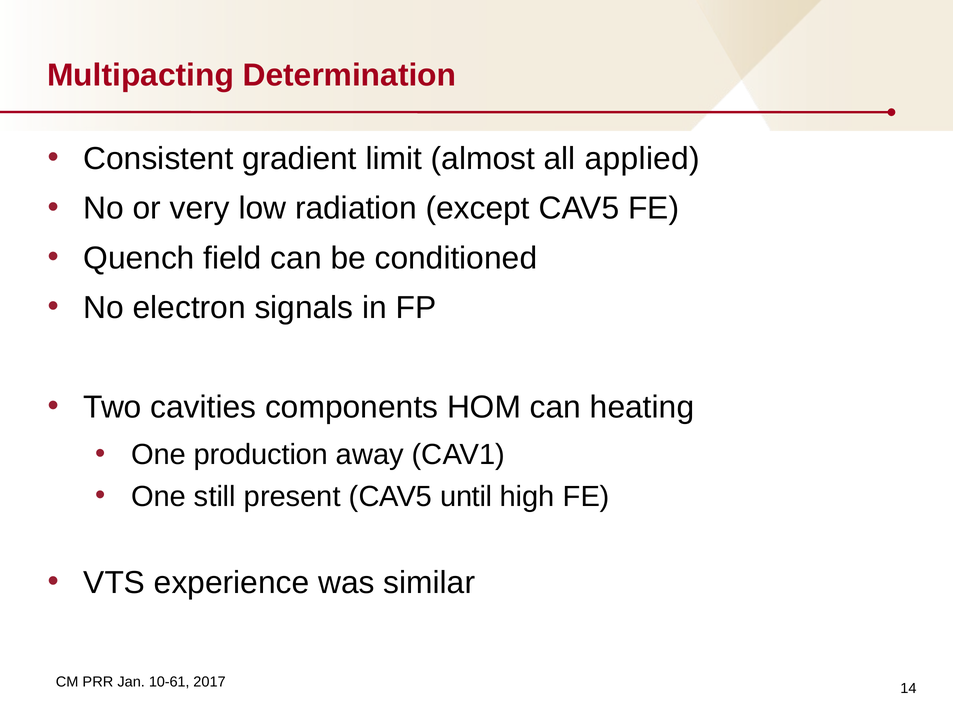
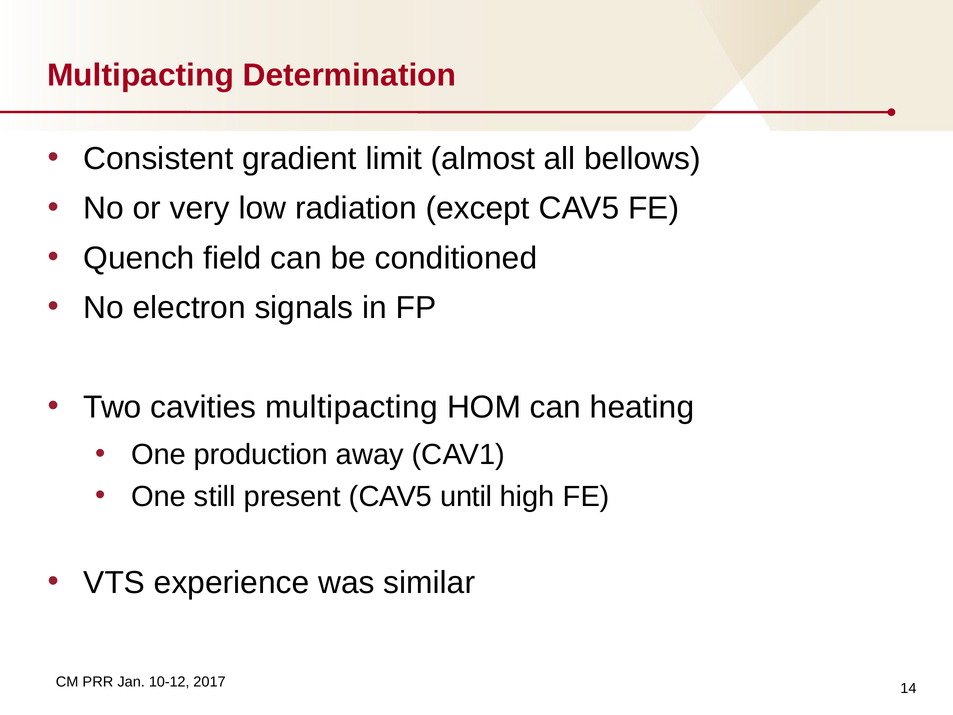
applied: applied -> bellows
cavities components: components -> multipacting
10-61: 10-61 -> 10-12
